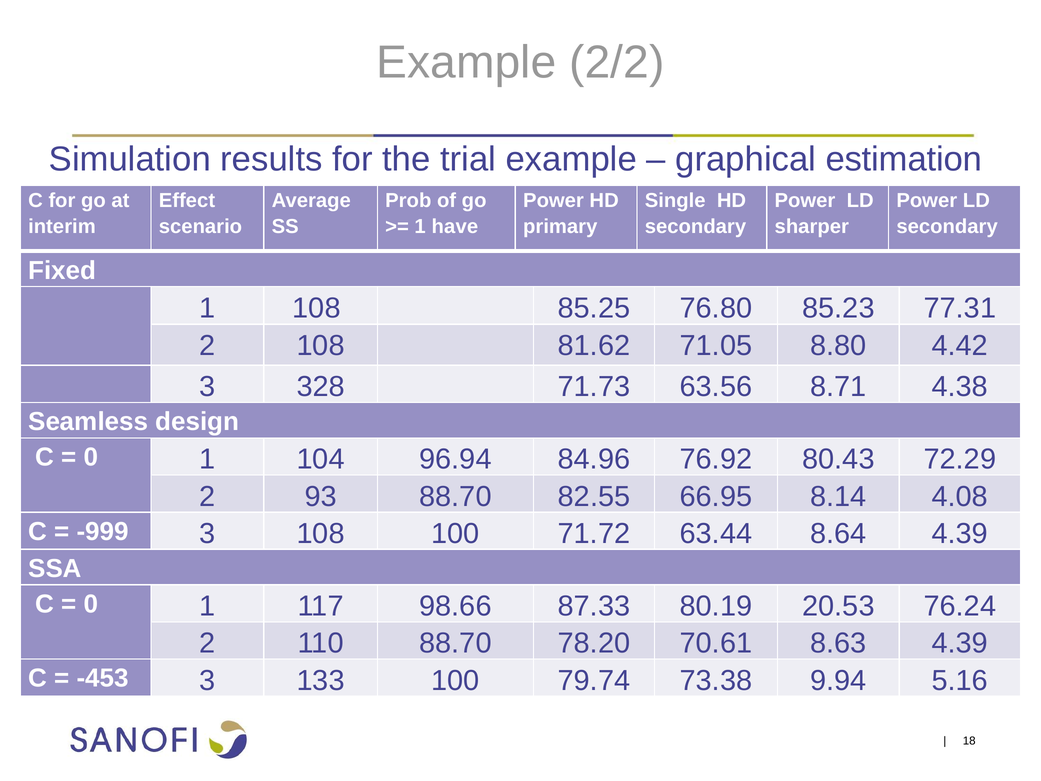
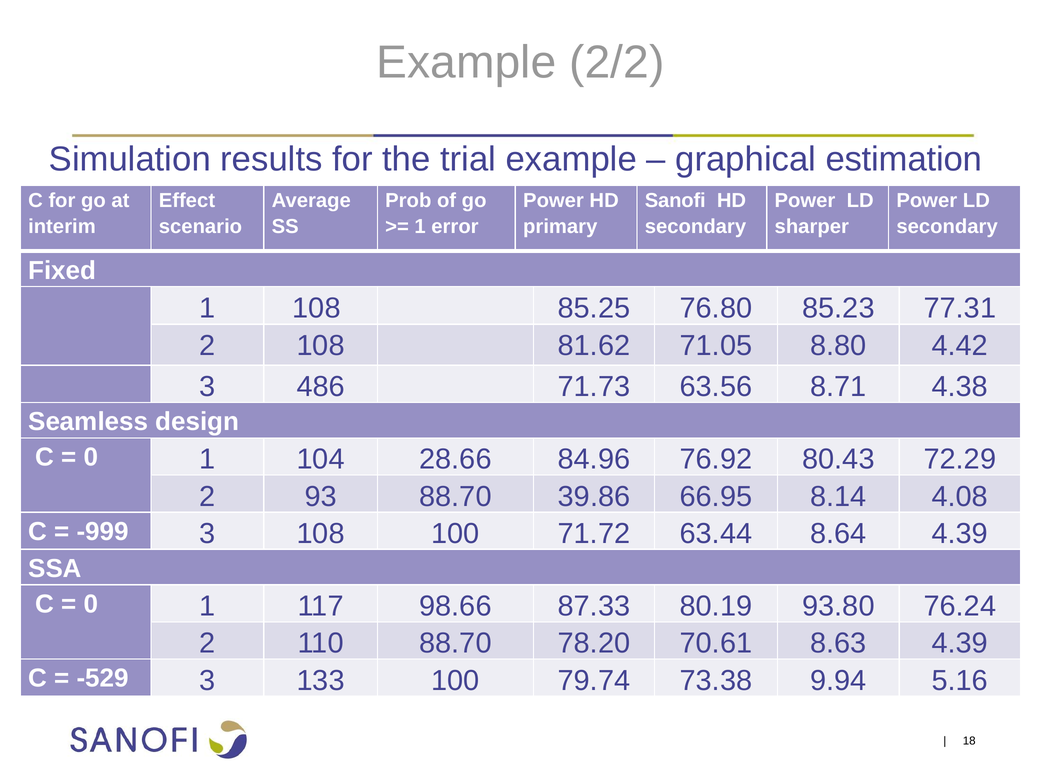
Single: Single -> Sanofi
have: have -> error
328: 328 -> 486
96.94: 96.94 -> 28.66
82.55: 82.55 -> 39.86
20.53: 20.53 -> 93.80
-453: -453 -> -529
